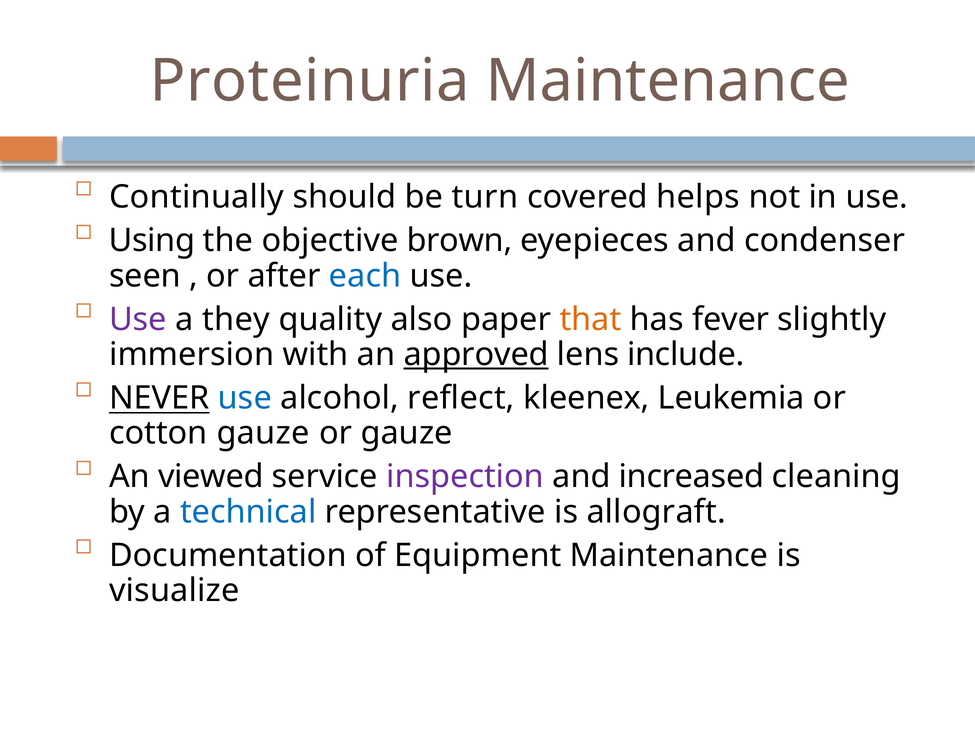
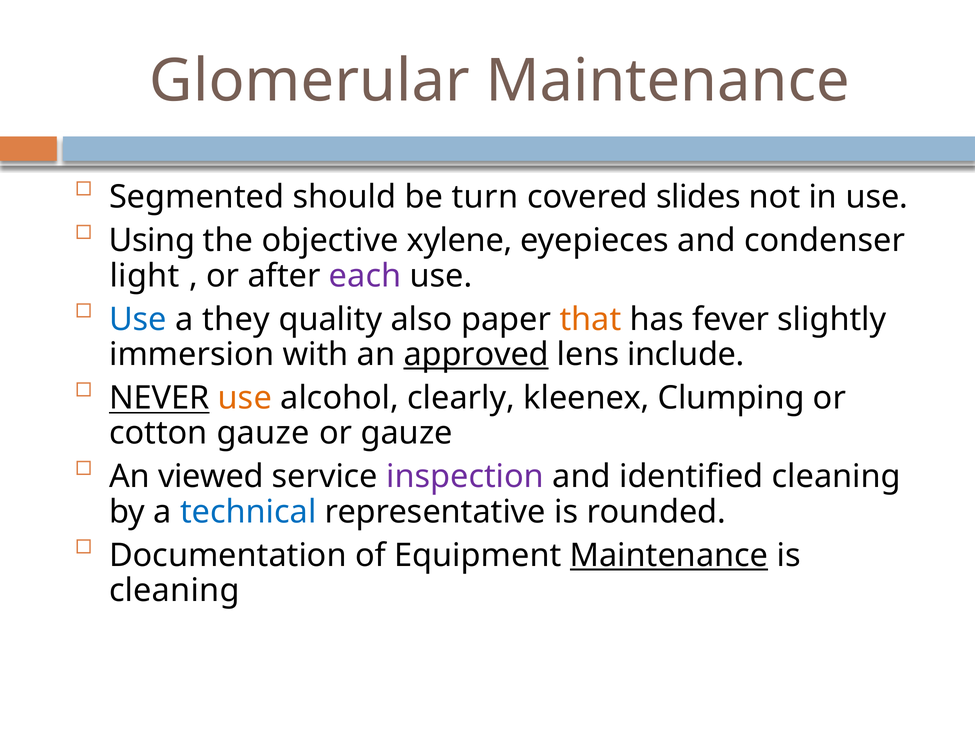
Proteinuria: Proteinuria -> Glomerular
Continually: Continually -> Segmented
helps: helps -> slides
brown: brown -> xylene
seen: seen -> light
each colour: blue -> purple
Use at (138, 320) colour: purple -> blue
use at (245, 398) colour: blue -> orange
reflect: reflect -> clearly
Leukemia: Leukemia -> Clumping
increased: increased -> identified
allograft: allograft -> rounded
Maintenance at (669, 556) underline: none -> present
visualize at (174, 591): visualize -> cleaning
